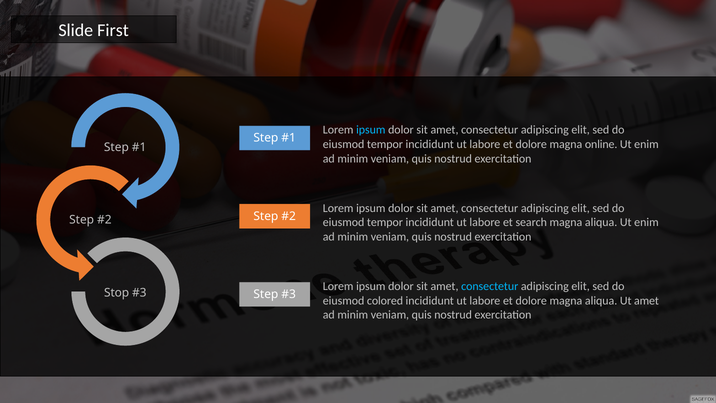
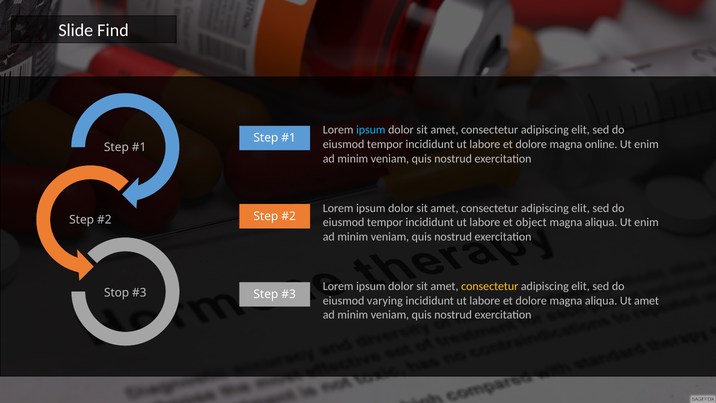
First: First -> Find
search: search -> object
consectetur at (490, 286) colour: light blue -> yellow
colored: colored -> varying
